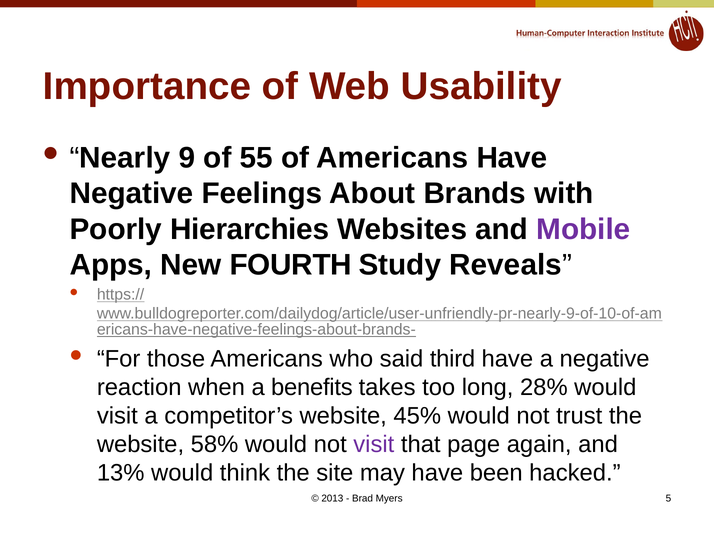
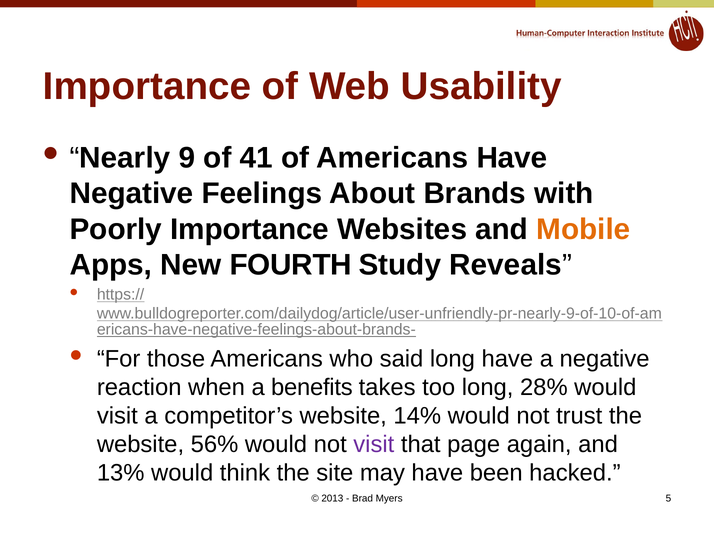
55: 55 -> 41
Poorly Hierarchies: Hierarchies -> Importance
Mobile colour: purple -> orange
said third: third -> long
45%: 45% -> 14%
58%: 58% -> 56%
